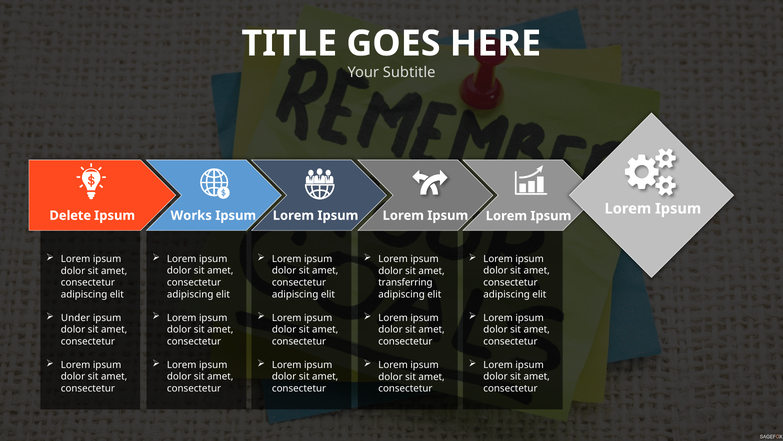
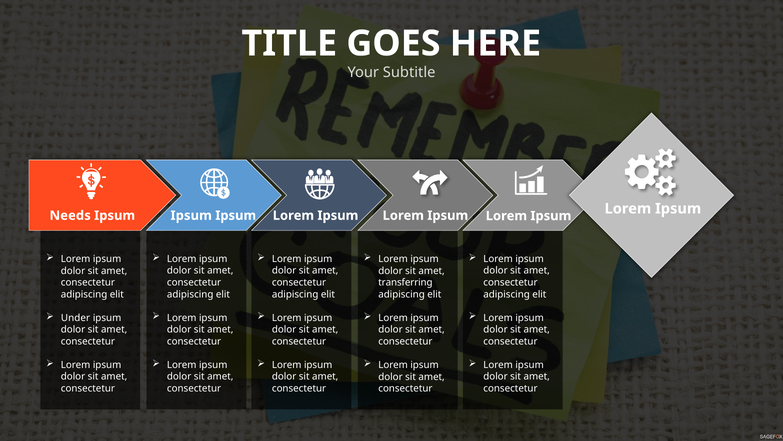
Delete: Delete -> Needs
Works at (191, 215): Works -> Ipsum
